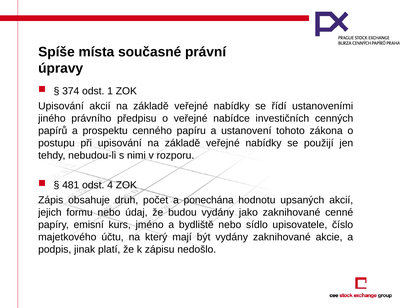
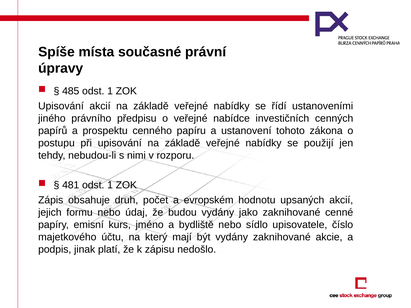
374: 374 -> 485
481 odst 4: 4 -> 1
ponechána: ponechána -> evropském
